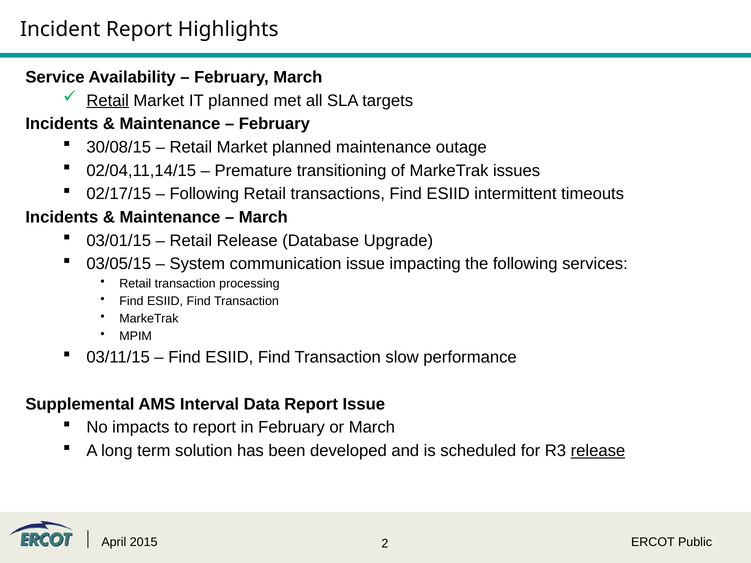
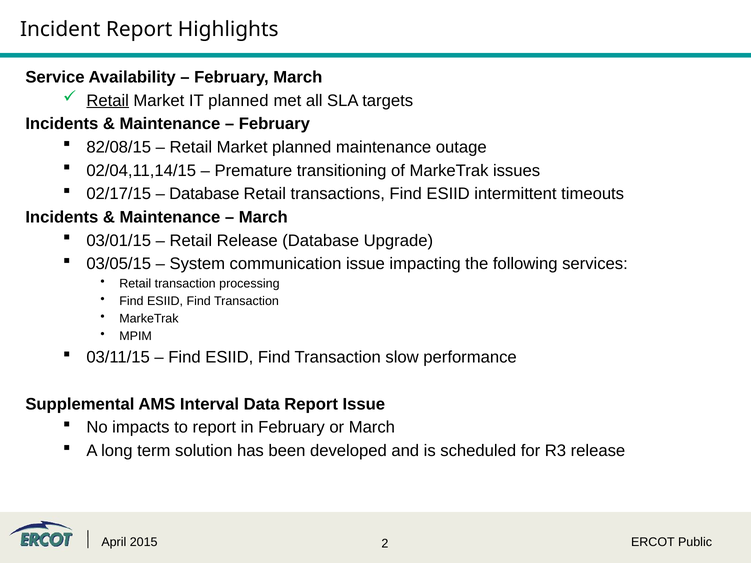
30/08/15: 30/08/15 -> 82/08/15
Following at (204, 194): Following -> Database
release at (598, 451) underline: present -> none
